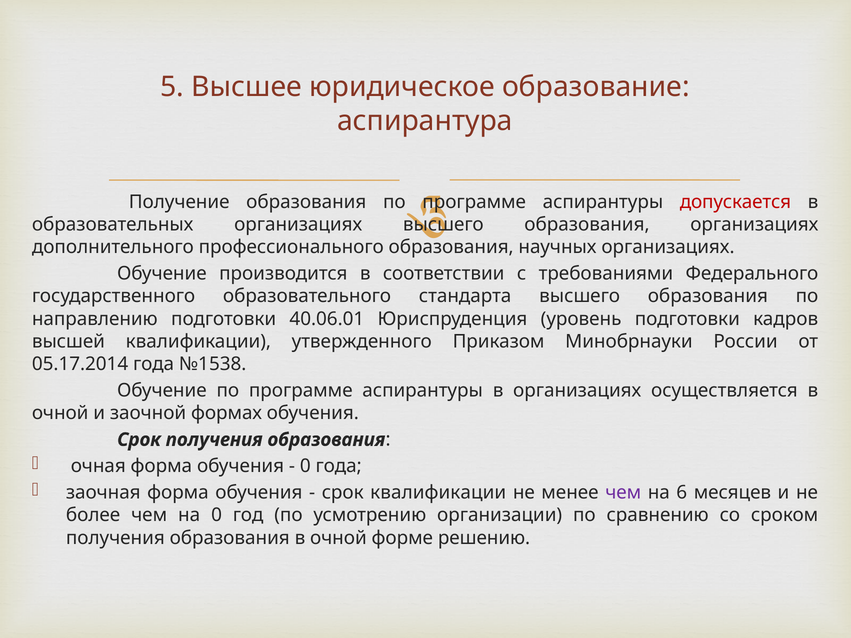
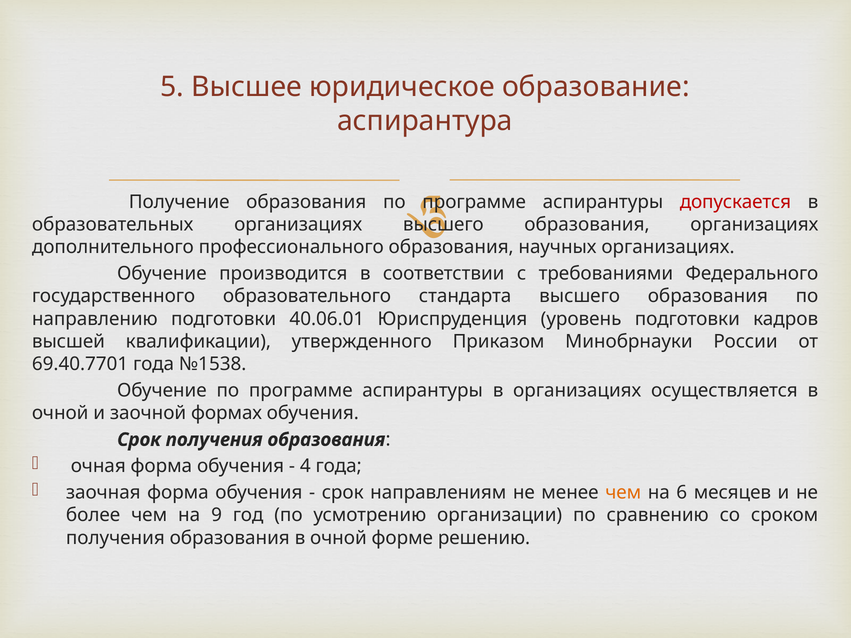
05.17.2014: 05.17.2014 -> 69.40.7701
0 at (305, 466): 0 -> 4
срок квалификации: квалификации -> направлениям
чем at (623, 493) colour: purple -> orange
на 0: 0 -> 9
